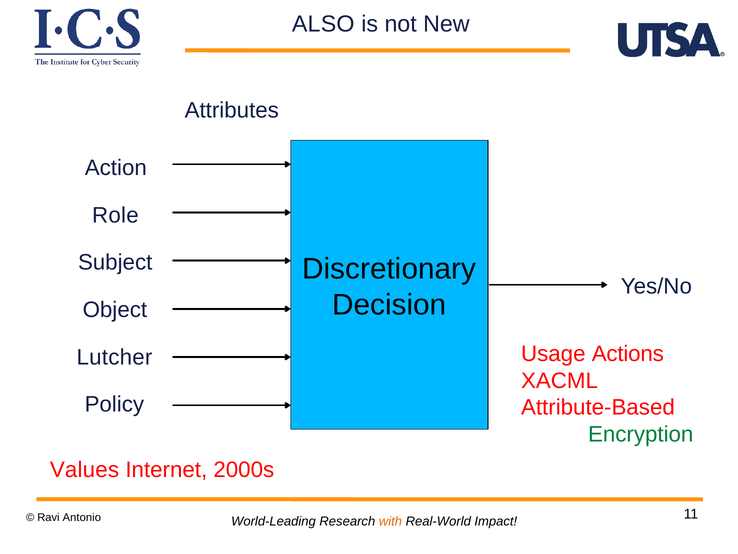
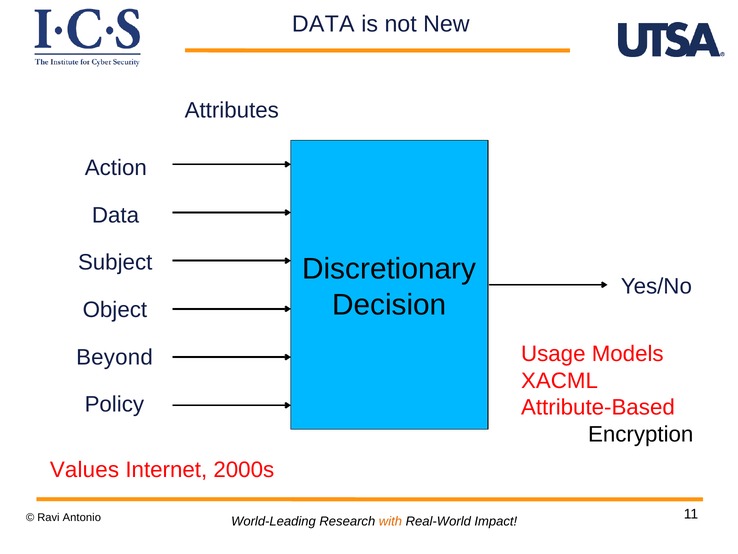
ALSO at (323, 24): ALSO -> DATA
Role at (115, 215): Role -> Data
Actions: Actions -> Models
Lutcher: Lutcher -> Beyond
Encryption colour: green -> black
